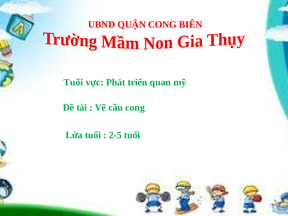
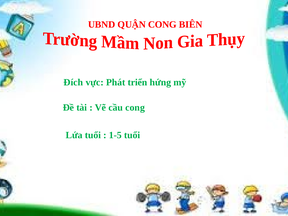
Tuổi at (73, 82): Tuổi -> Đích
quan: quan -> hứng
2-5: 2-5 -> 1-5
